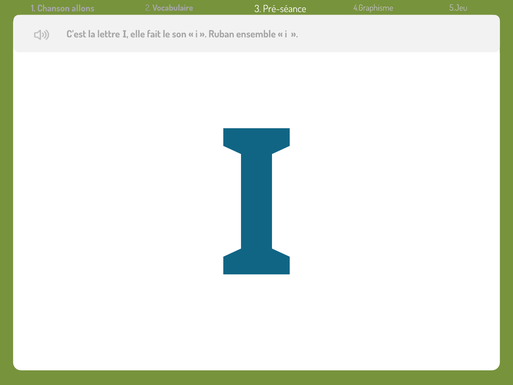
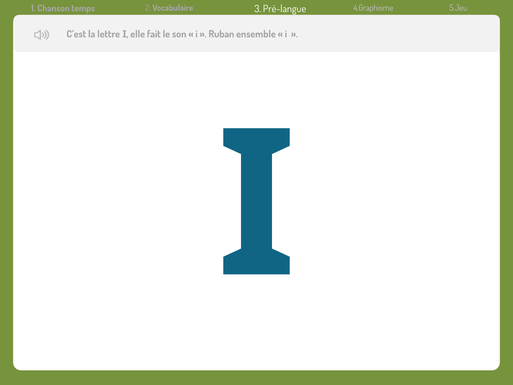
allons: allons -> temps
Pré-séance: Pré-séance -> Pré-langue
